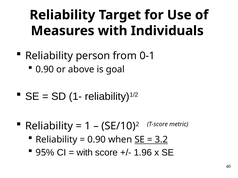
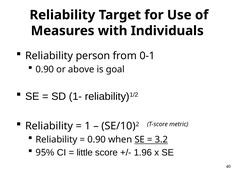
with at (85, 153): with -> little
